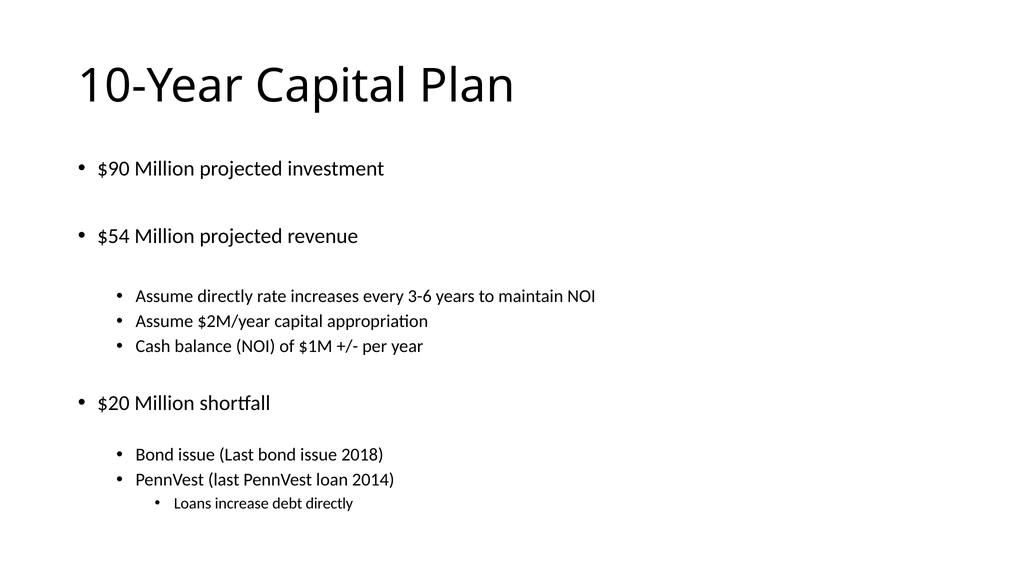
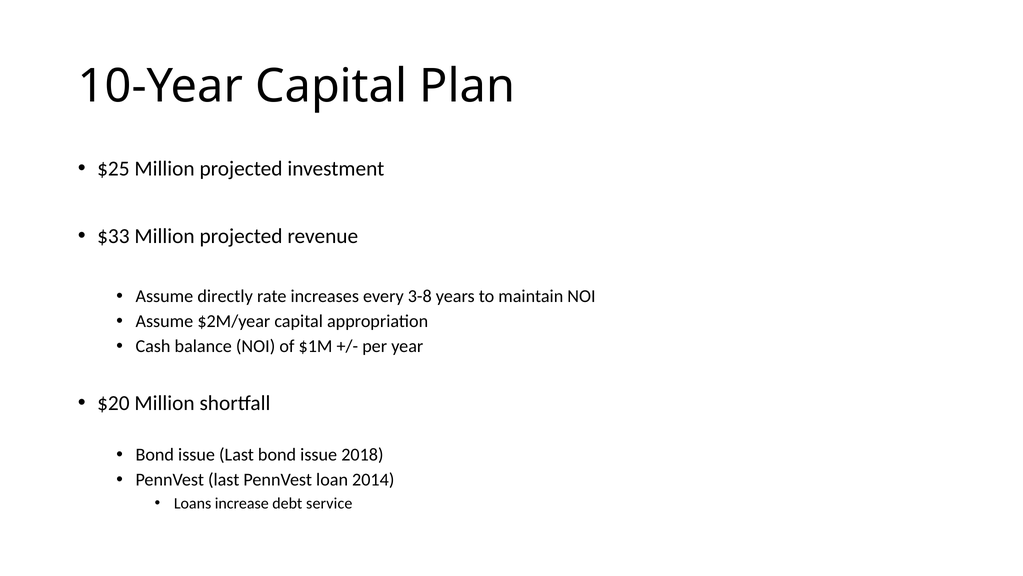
$90: $90 -> $25
$54: $54 -> $33
3-6: 3-6 -> 3-8
debt directly: directly -> service
